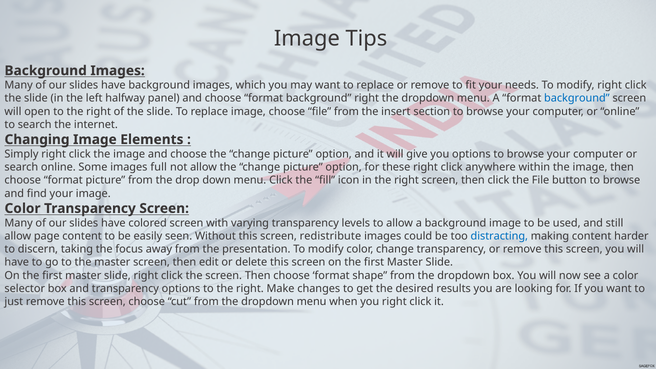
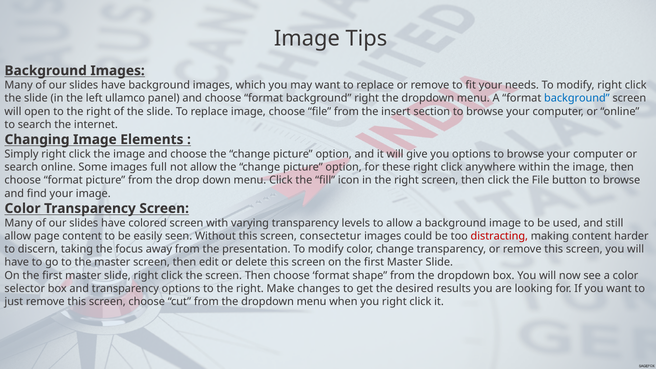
halfway: halfway -> ullamco
redistribute: redistribute -> consectetur
distracting colour: blue -> red
